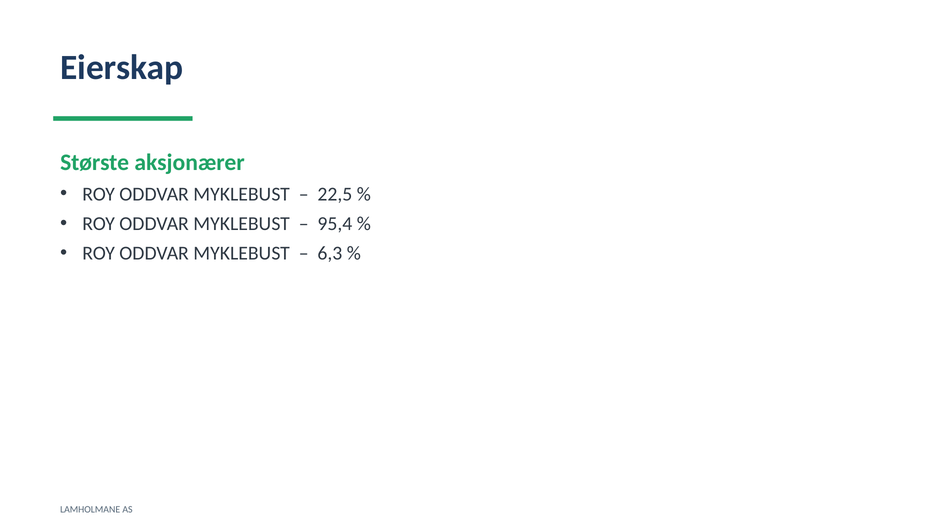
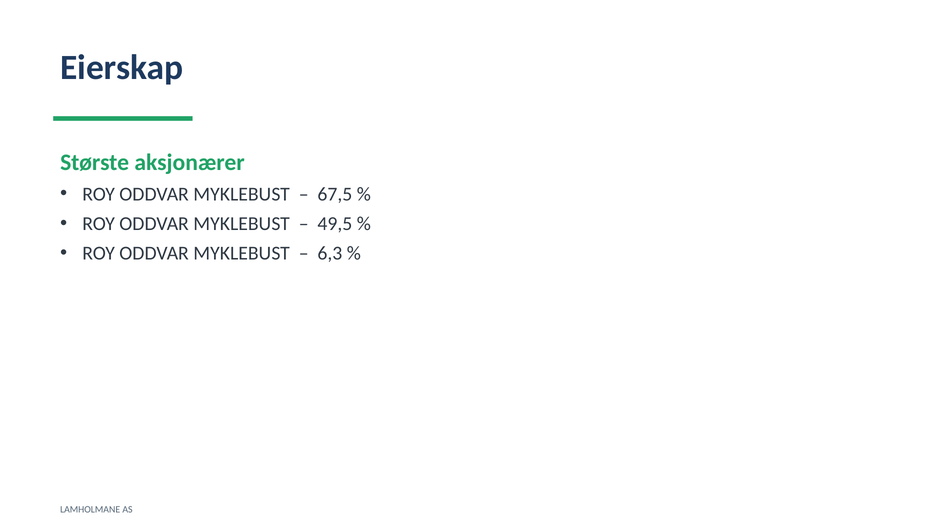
22,5: 22,5 -> 67,5
95,4: 95,4 -> 49,5
